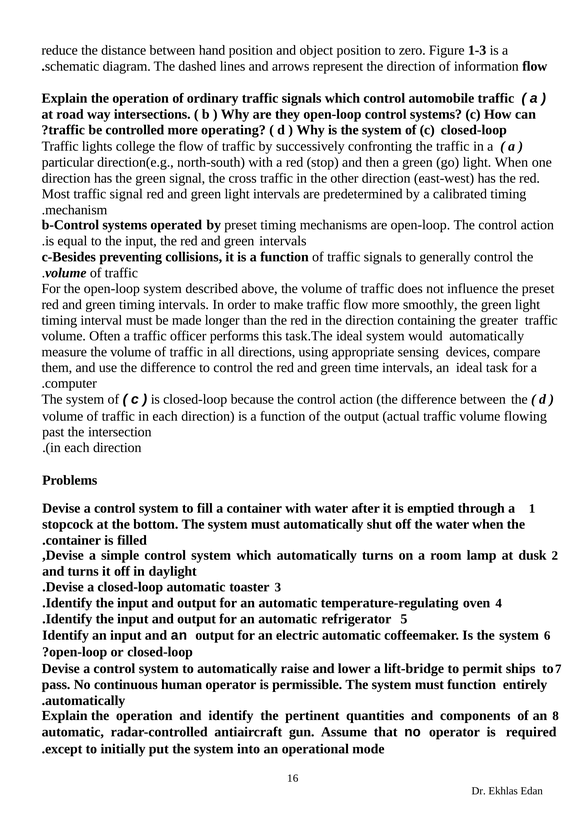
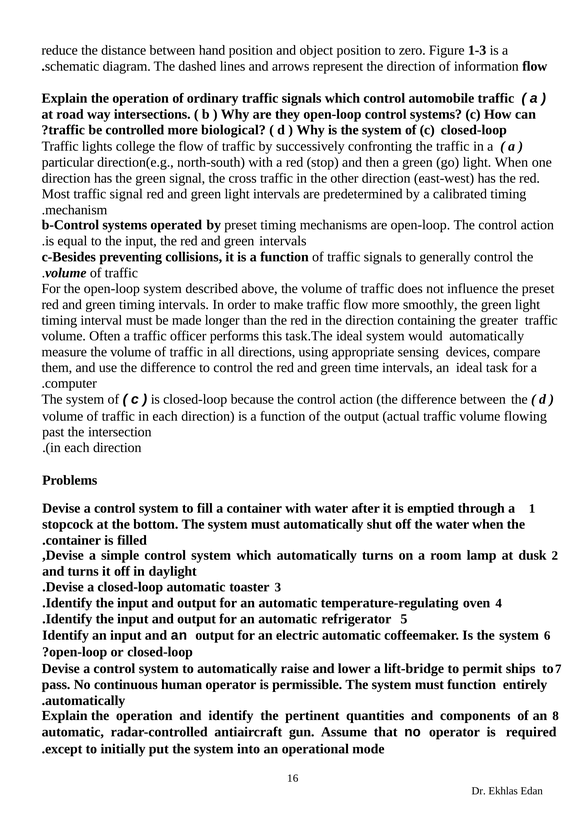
operating: operating -> biological
